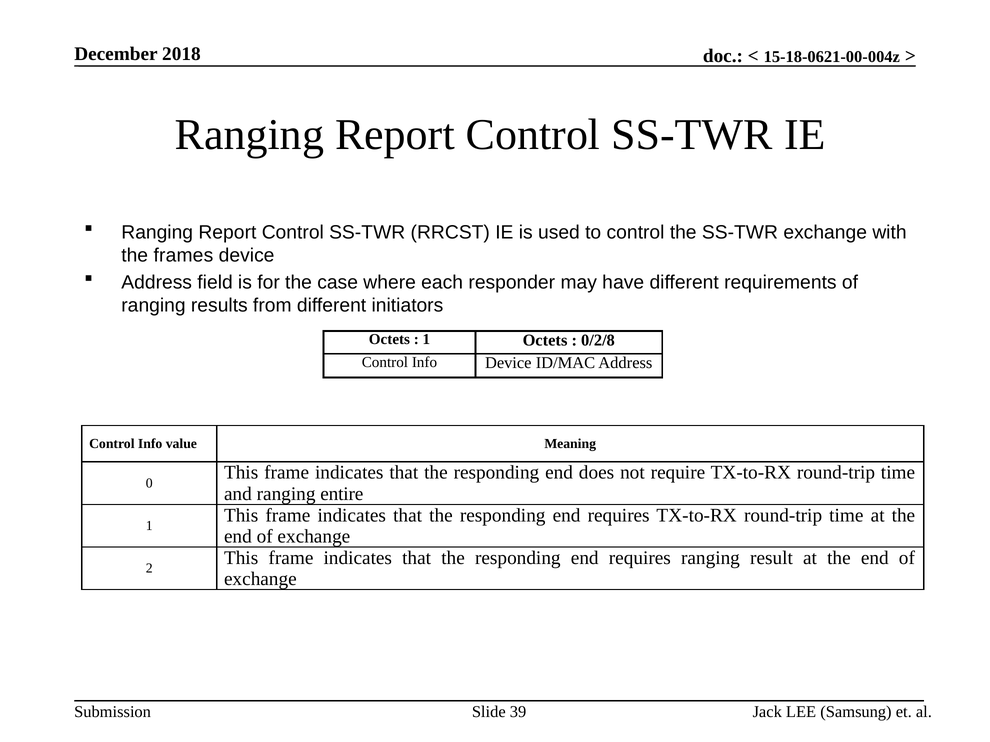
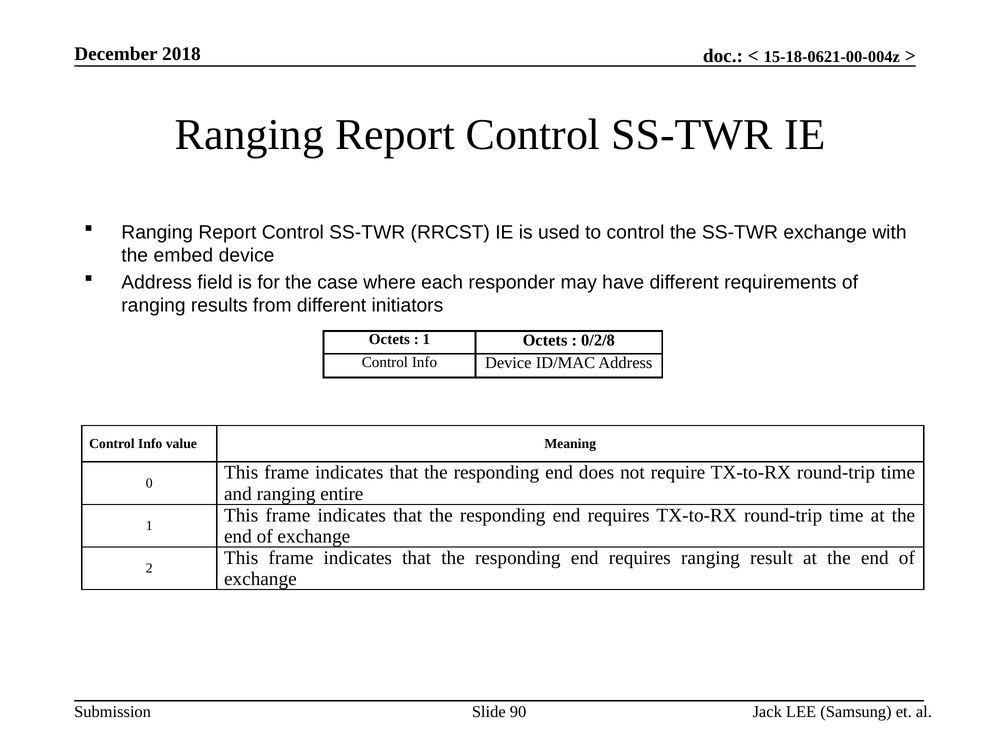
frames: frames -> embed
39: 39 -> 90
